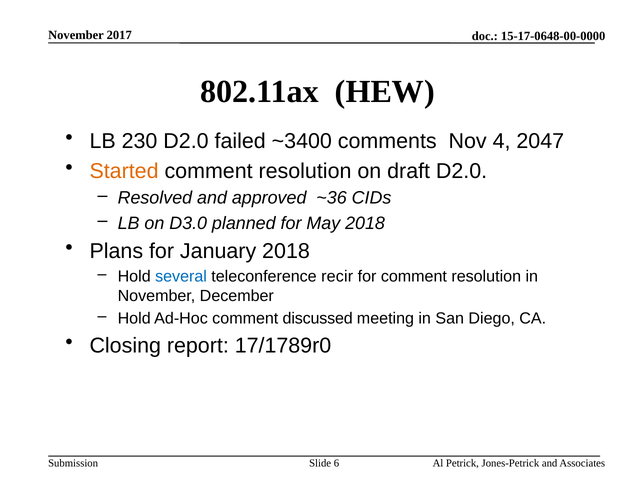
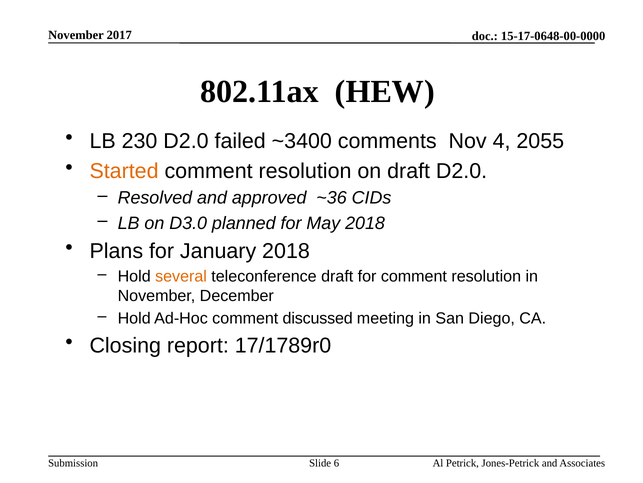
2047: 2047 -> 2055
several colour: blue -> orange
teleconference recir: recir -> draft
